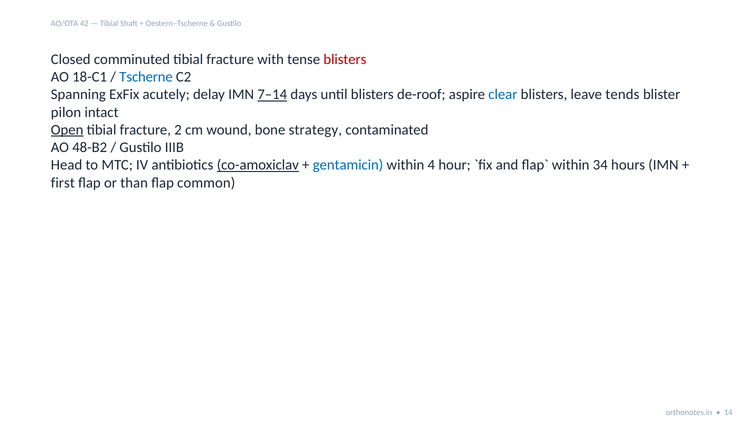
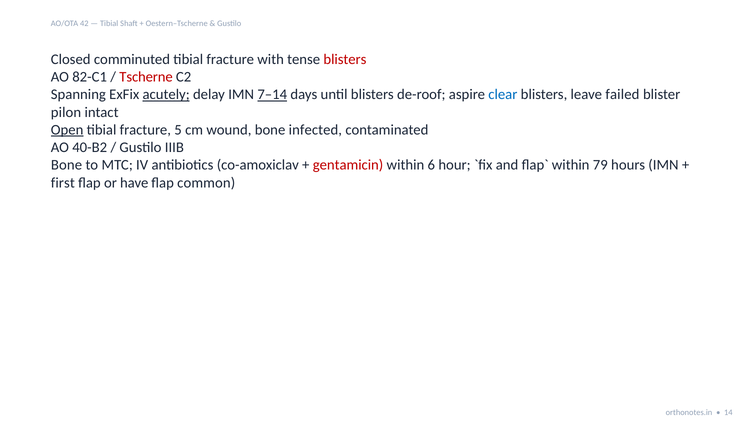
18-C1: 18-C1 -> 82-C1
Tscherne colour: blue -> red
acutely underline: none -> present
tends: tends -> failed
2: 2 -> 5
strategy: strategy -> infected
48-B2: 48-B2 -> 40-B2
Head at (67, 165): Head -> Bone
co-amoxiclav underline: present -> none
gentamicin colour: blue -> red
4: 4 -> 6
34: 34 -> 79
than: than -> have
